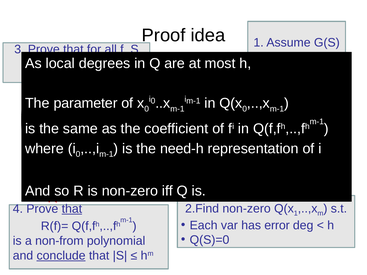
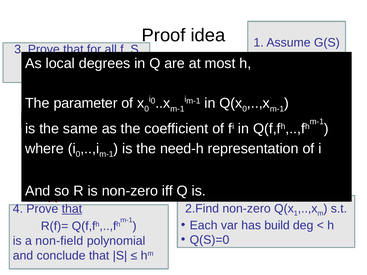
error: error -> build
non-from: non-from -> non-field
conclude underline: present -> none
